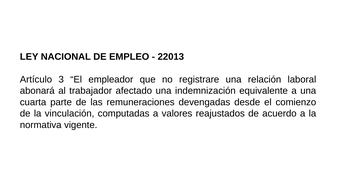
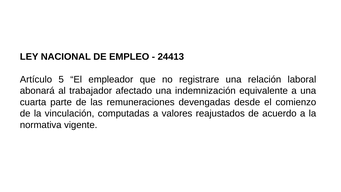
22013: 22013 -> 24413
3: 3 -> 5
